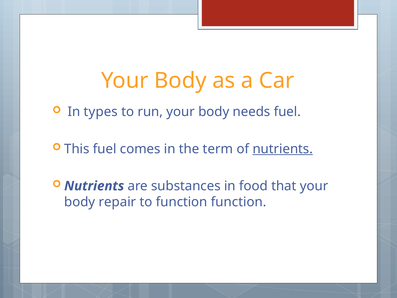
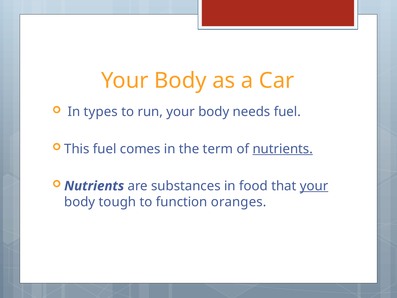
your at (314, 186) underline: none -> present
repair: repair -> tough
function function: function -> oranges
